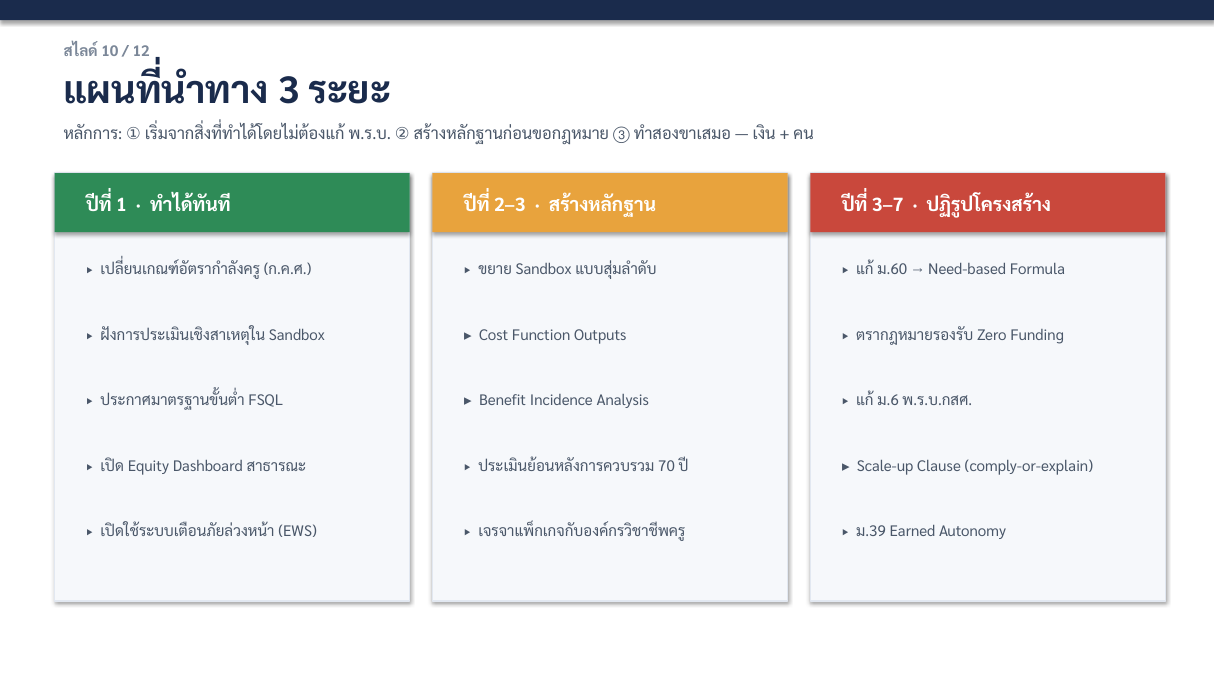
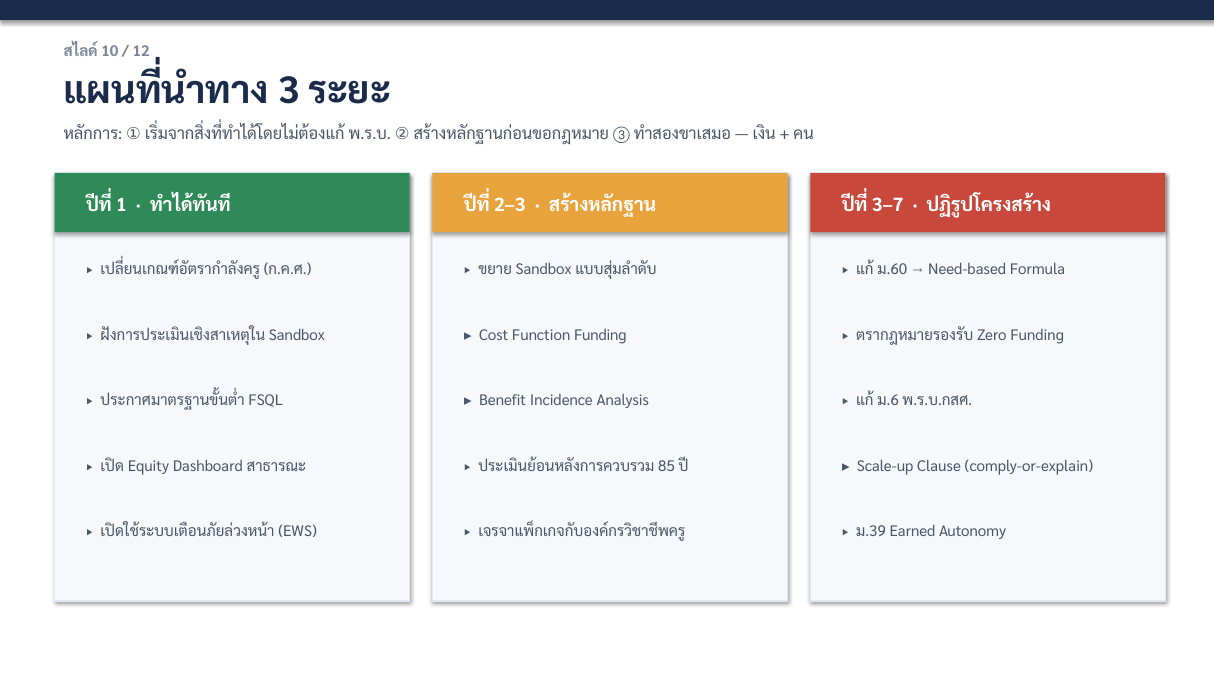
Function Outputs: Outputs -> Funding
70: 70 -> 85
